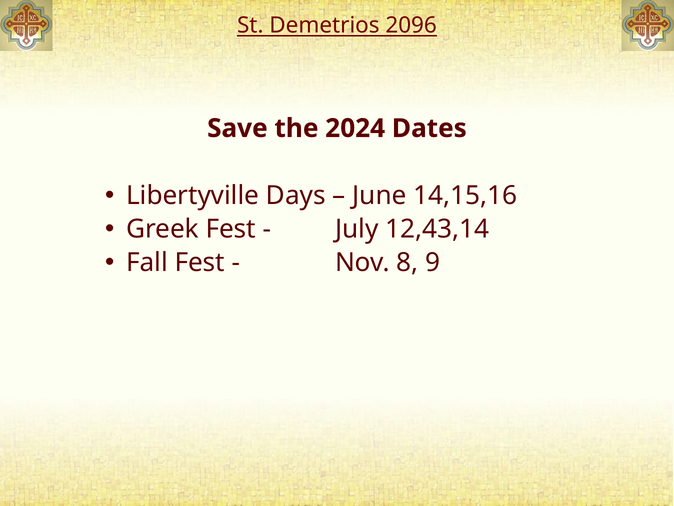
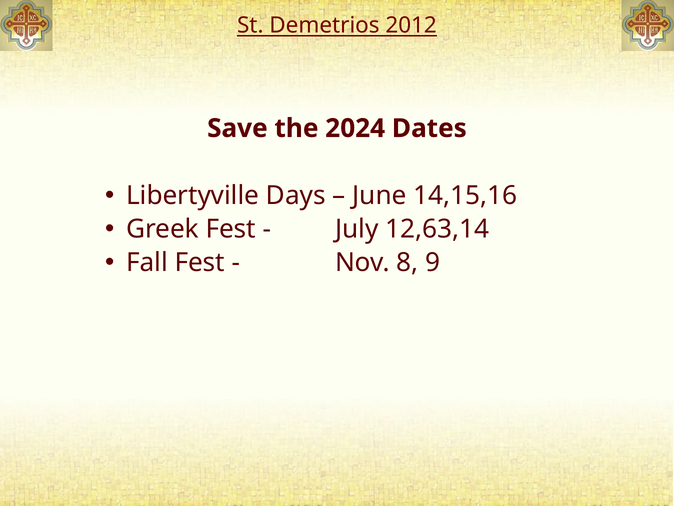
2096: 2096 -> 2012
12,43,14: 12,43,14 -> 12,63,14
